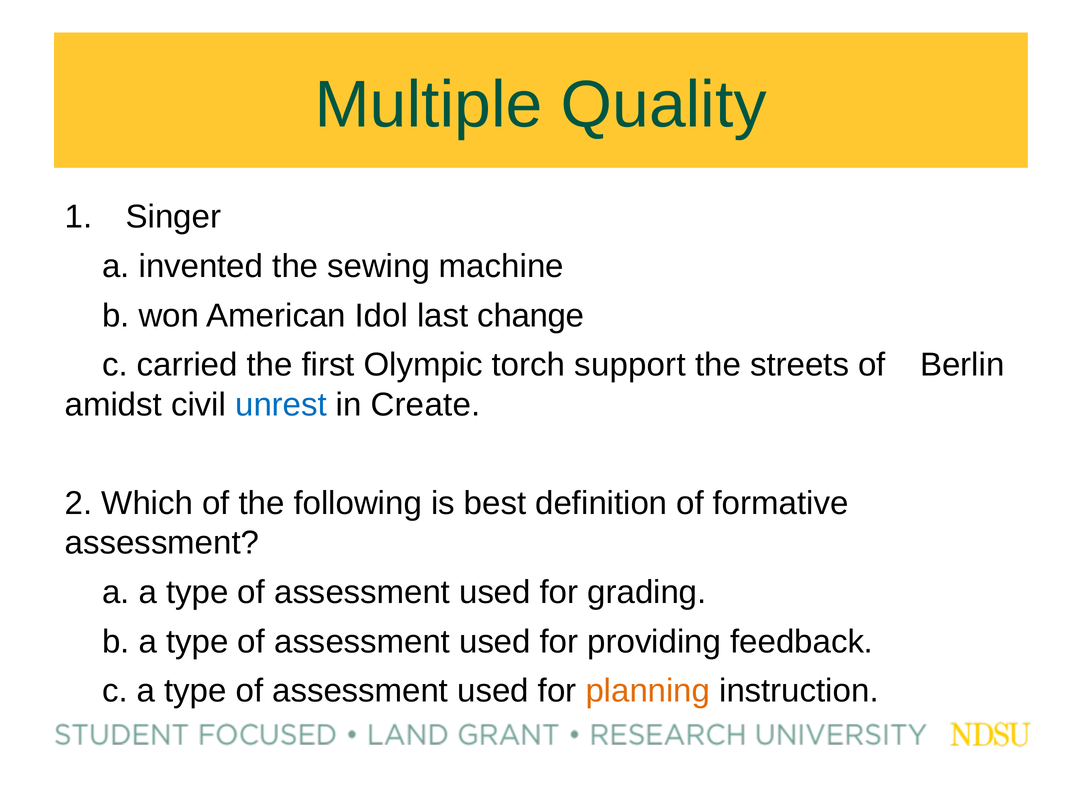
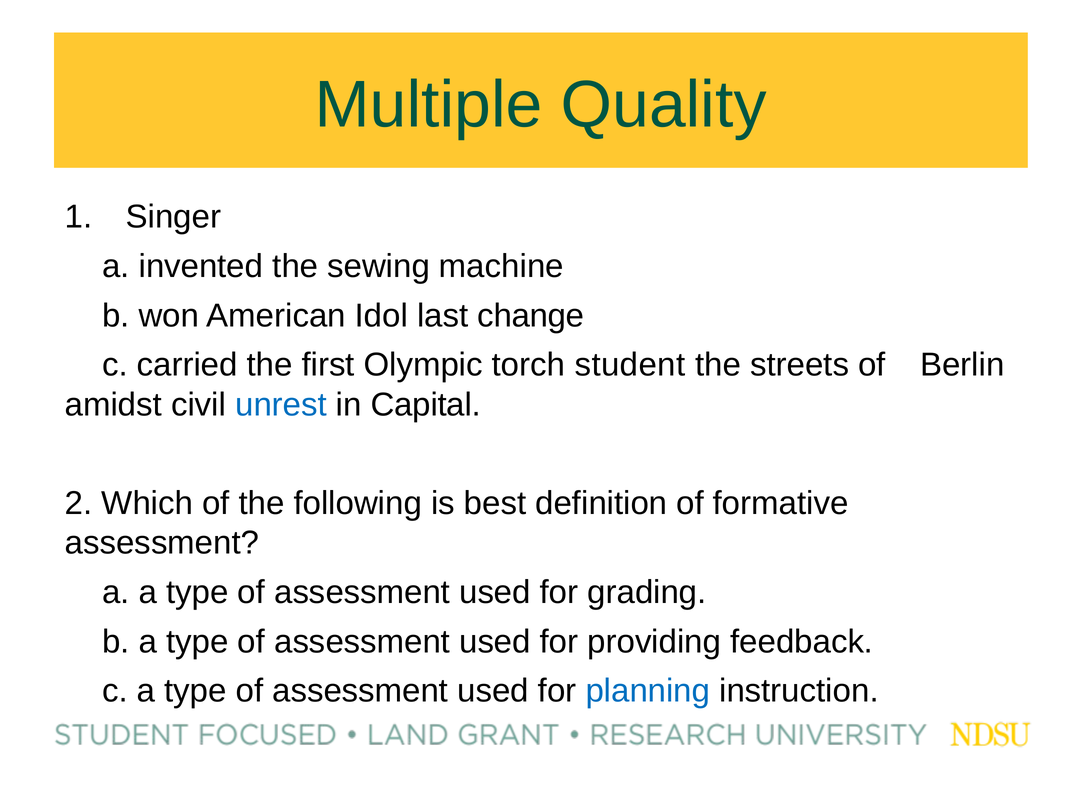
support: support -> student
Create: Create -> Capital
planning colour: orange -> blue
